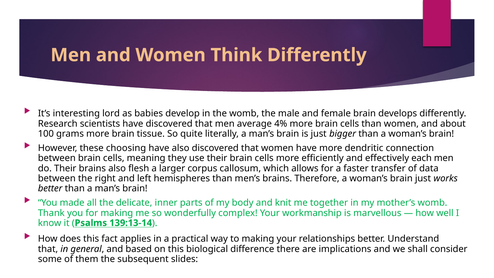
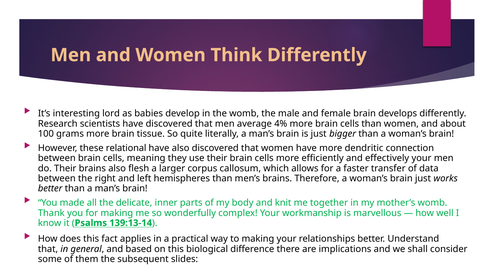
choosing: choosing -> relational
effectively each: each -> your
